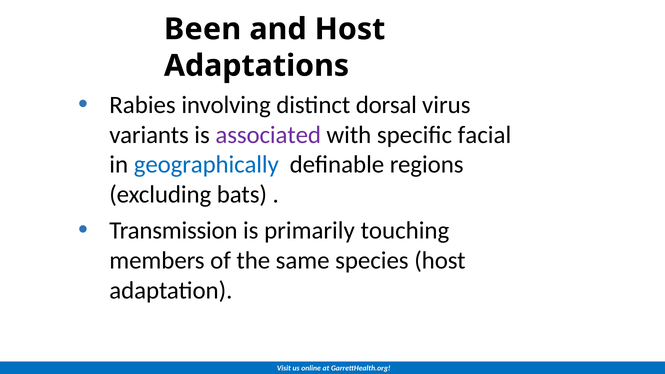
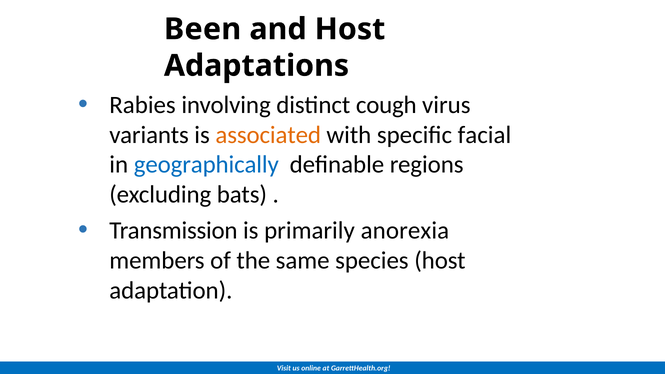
dorsal: dorsal -> cough
associated colour: purple -> orange
touching: touching -> anorexia
